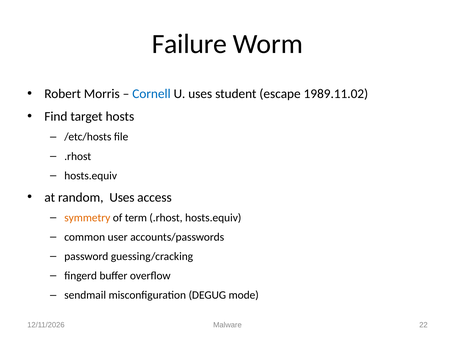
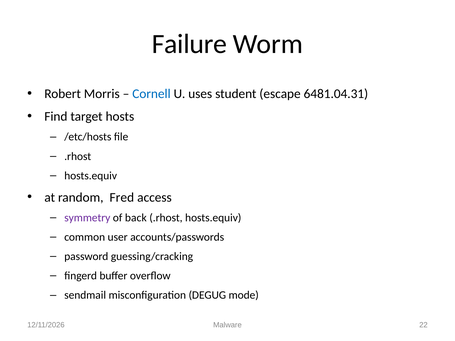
1989.11.02: 1989.11.02 -> 6481.04.31
random Uses: Uses -> Fred
symmetry colour: orange -> purple
term: term -> back
